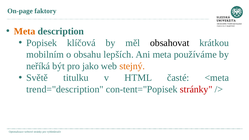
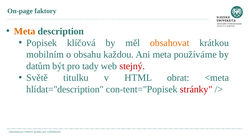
obsahovat colour: black -> orange
lepších: lepších -> každou
neříká: neříká -> datům
jako: jako -> tady
stejný colour: orange -> red
časté: časté -> obrat
trend="description: trend="description -> hlídat="description
